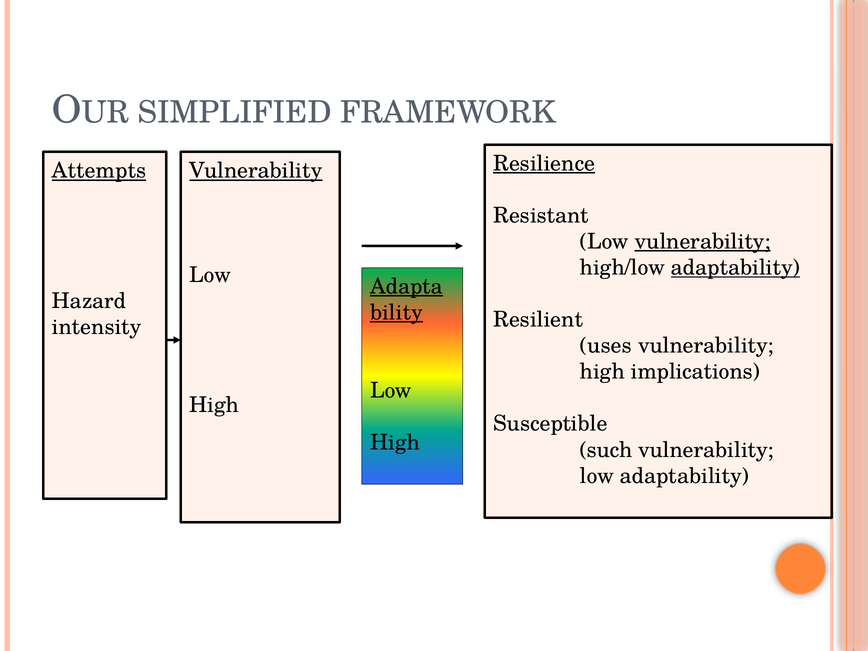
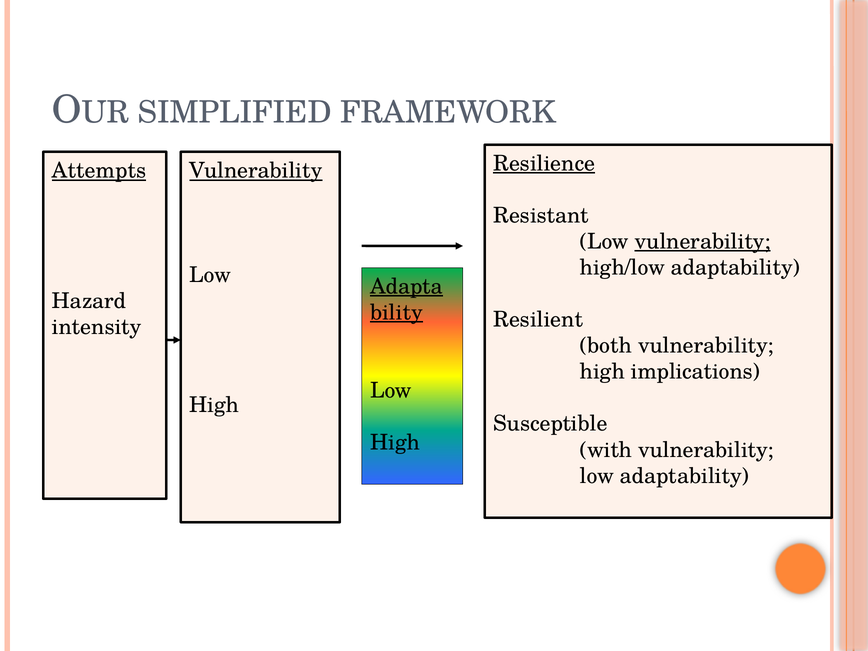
adaptability at (735, 268) underline: present -> none
uses: uses -> both
such: such -> with
